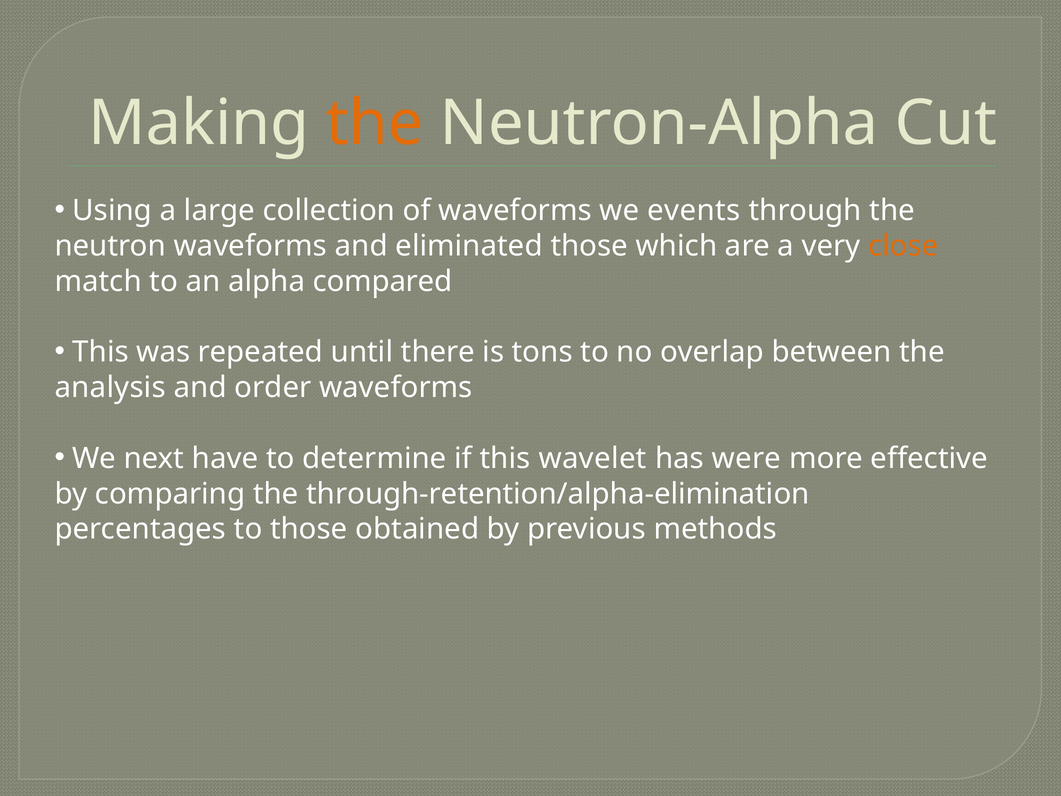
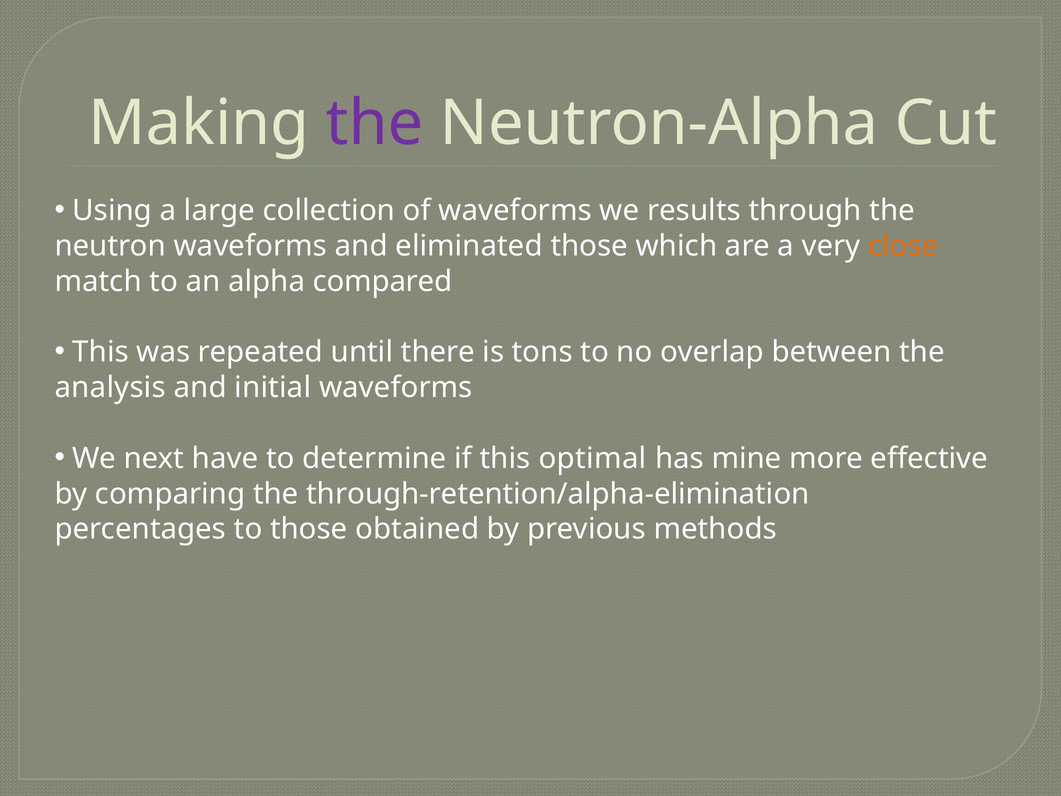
the at (375, 123) colour: orange -> purple
events: events -> results
order: order -> initial
wavelet: wavelet -> optimal
were: were -> mine
